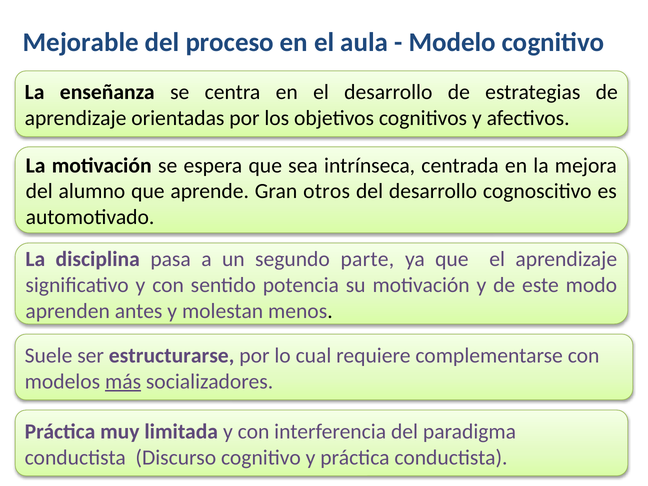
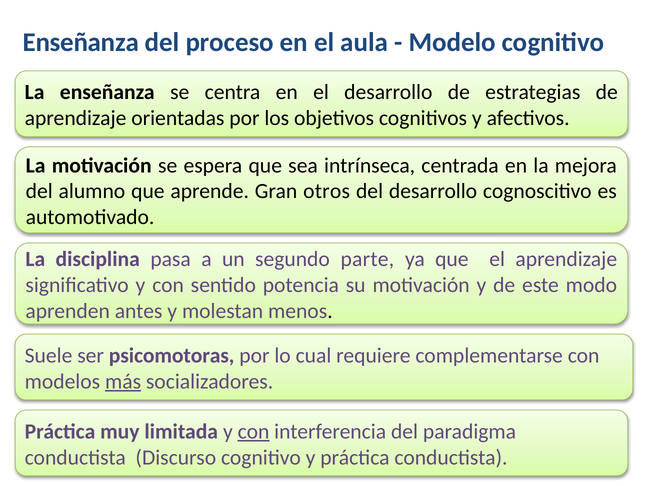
Mejorable at (81, 42): Mejorable -> Enseñanza
estructurarse: estructurarse -> psicomotoras
con at (254, 431) underline: none -> present
